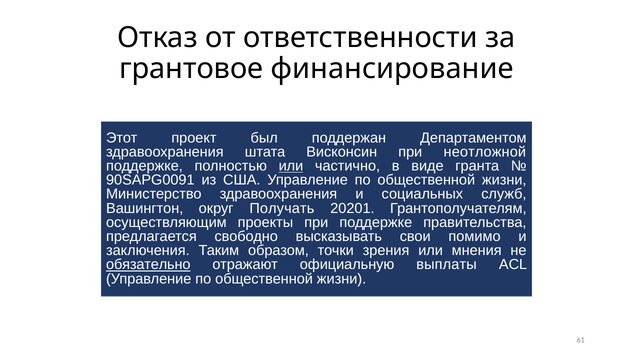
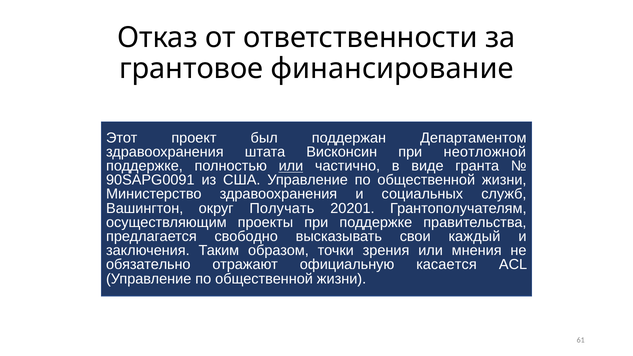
помимо: помимо -> каждый
обязательно underline: present -> none
выплаты: выплаты -> касается
